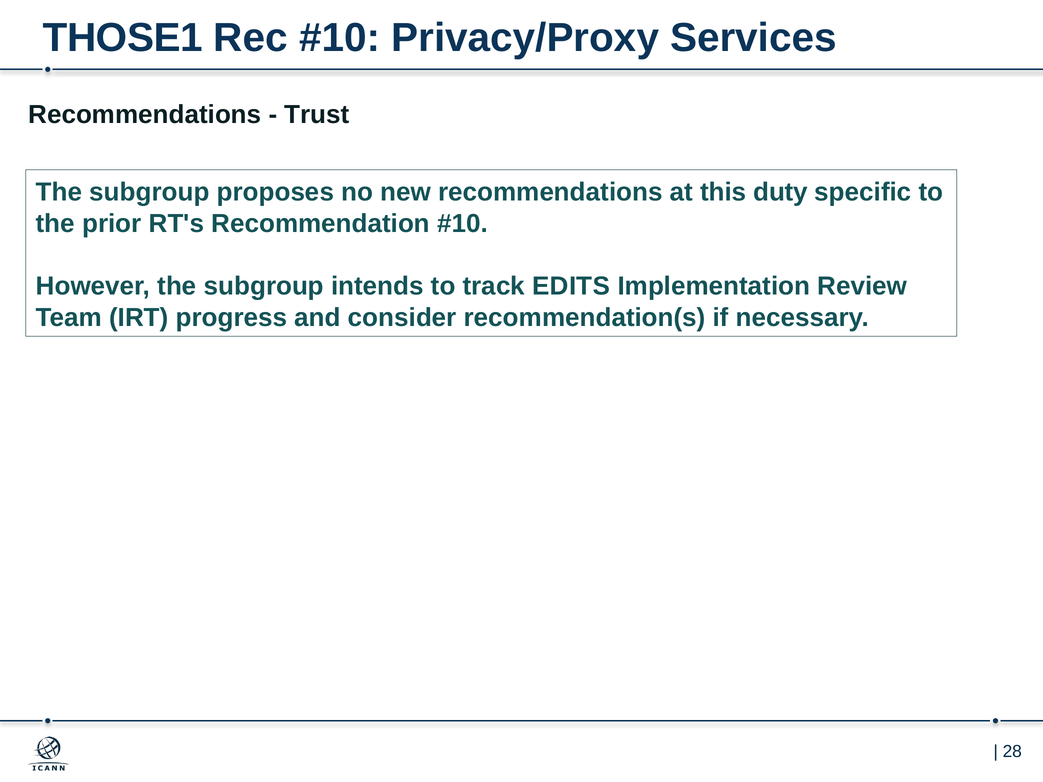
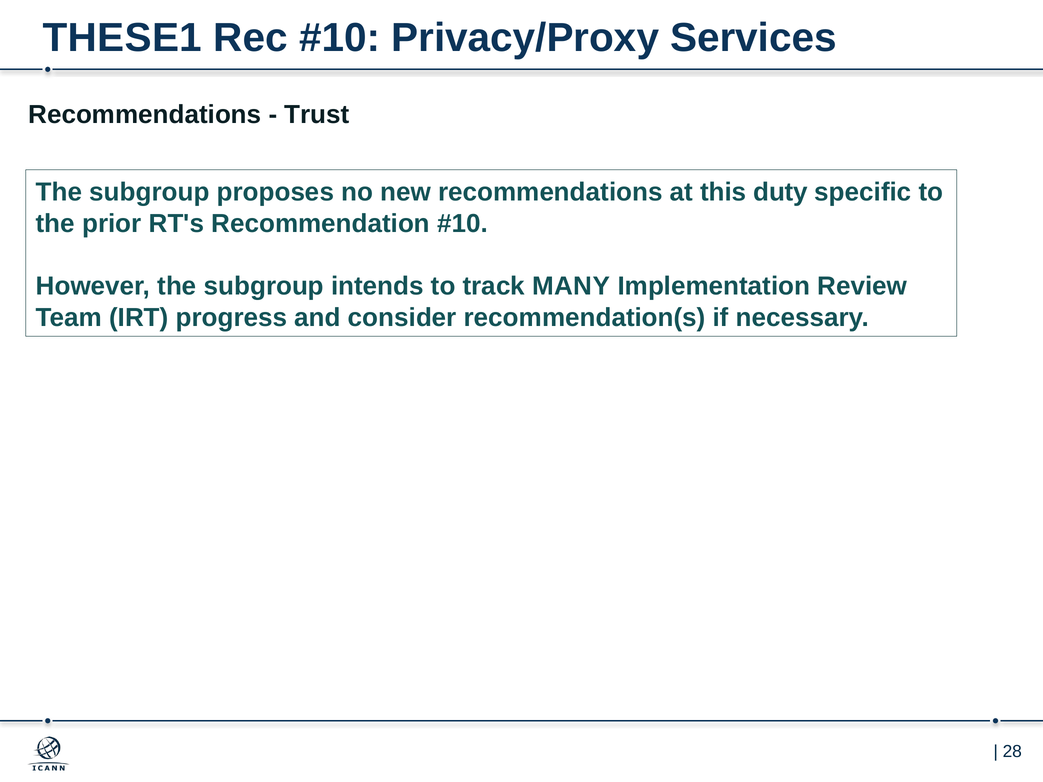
THOSE1: THOSE1 -> THESE1
EDITS: EDITS -> MANY
